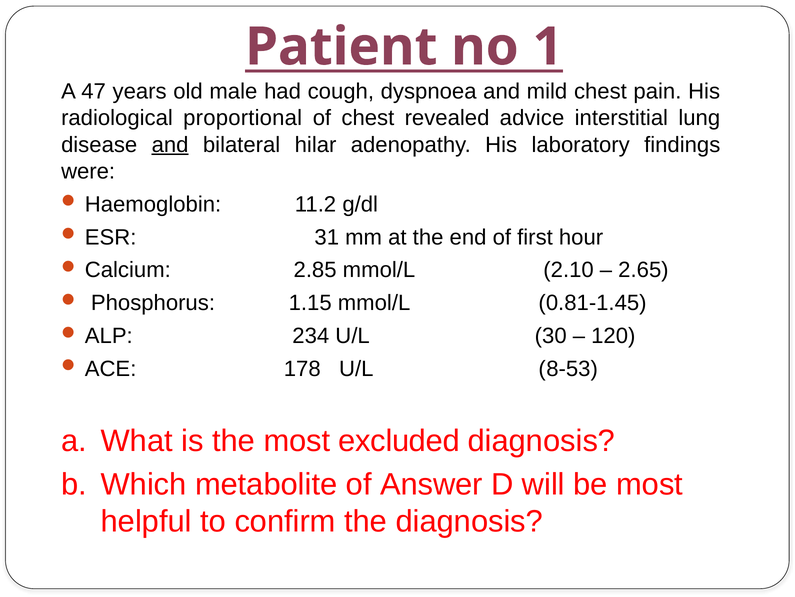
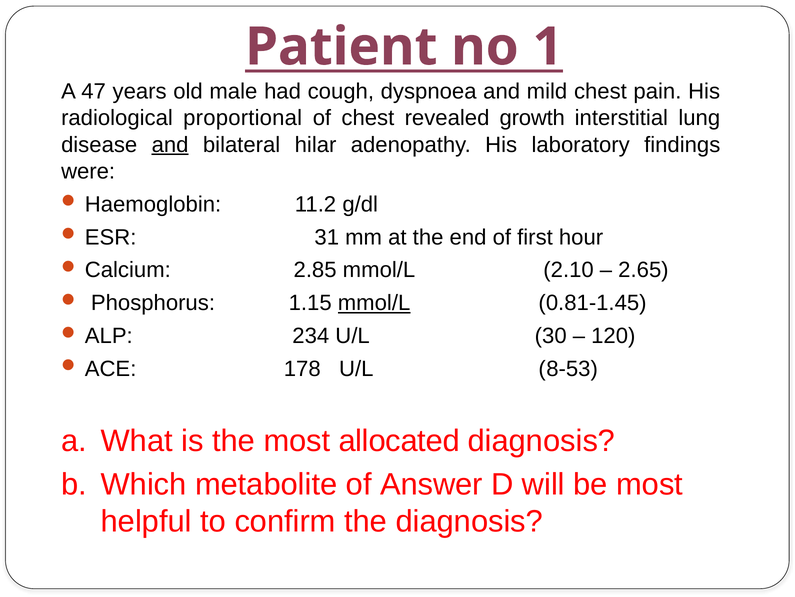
advice: advice -> growth
mmol/L at (374, 303) underline: none -> present
excluded: excluded -> allocated
